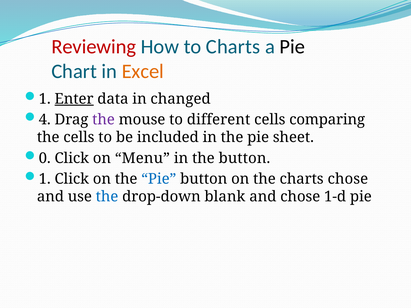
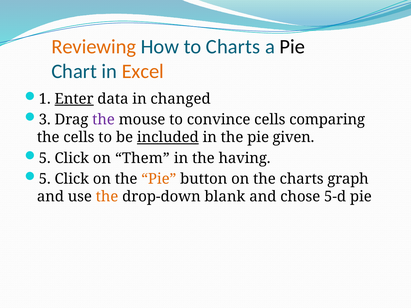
Reviewing colour: red -> orange
4: 4 -> 3
different: different -> convince
included underline: none -> present
sheet: sheet -> given
0 at (45, 158): 0 -> 5
Menu: Menu -> Them
the button: button -> having
1 at (45, 179): 1 -> 5
Pie at (159, 179) colour: blue -> orange
charts chose: chose -> graph
the at (107, 197) colour: blue -> orange
1-d: 1-d -> 5-d
